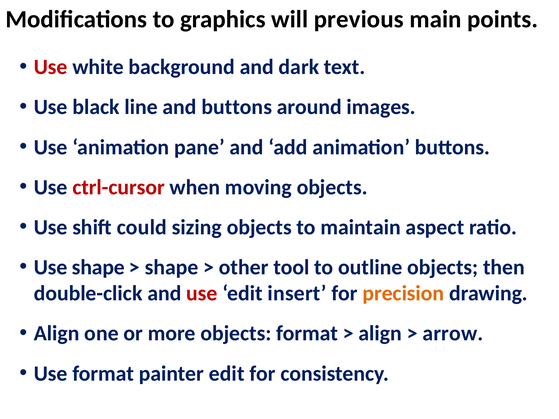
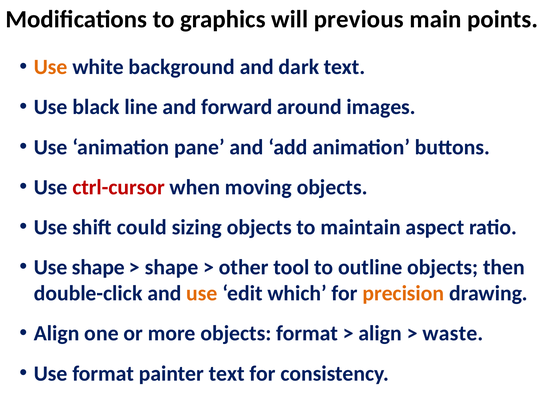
Use at (51, 67) colour: red -> orange
and buttons: buttons -> forward
use at (202, 294) colour: red -> orange
insert: insert -> which
arrow: arrow -> waste
painter edit: edit -> text
